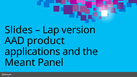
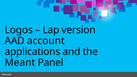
Slides: Slides -> Logos
product: product -> account
